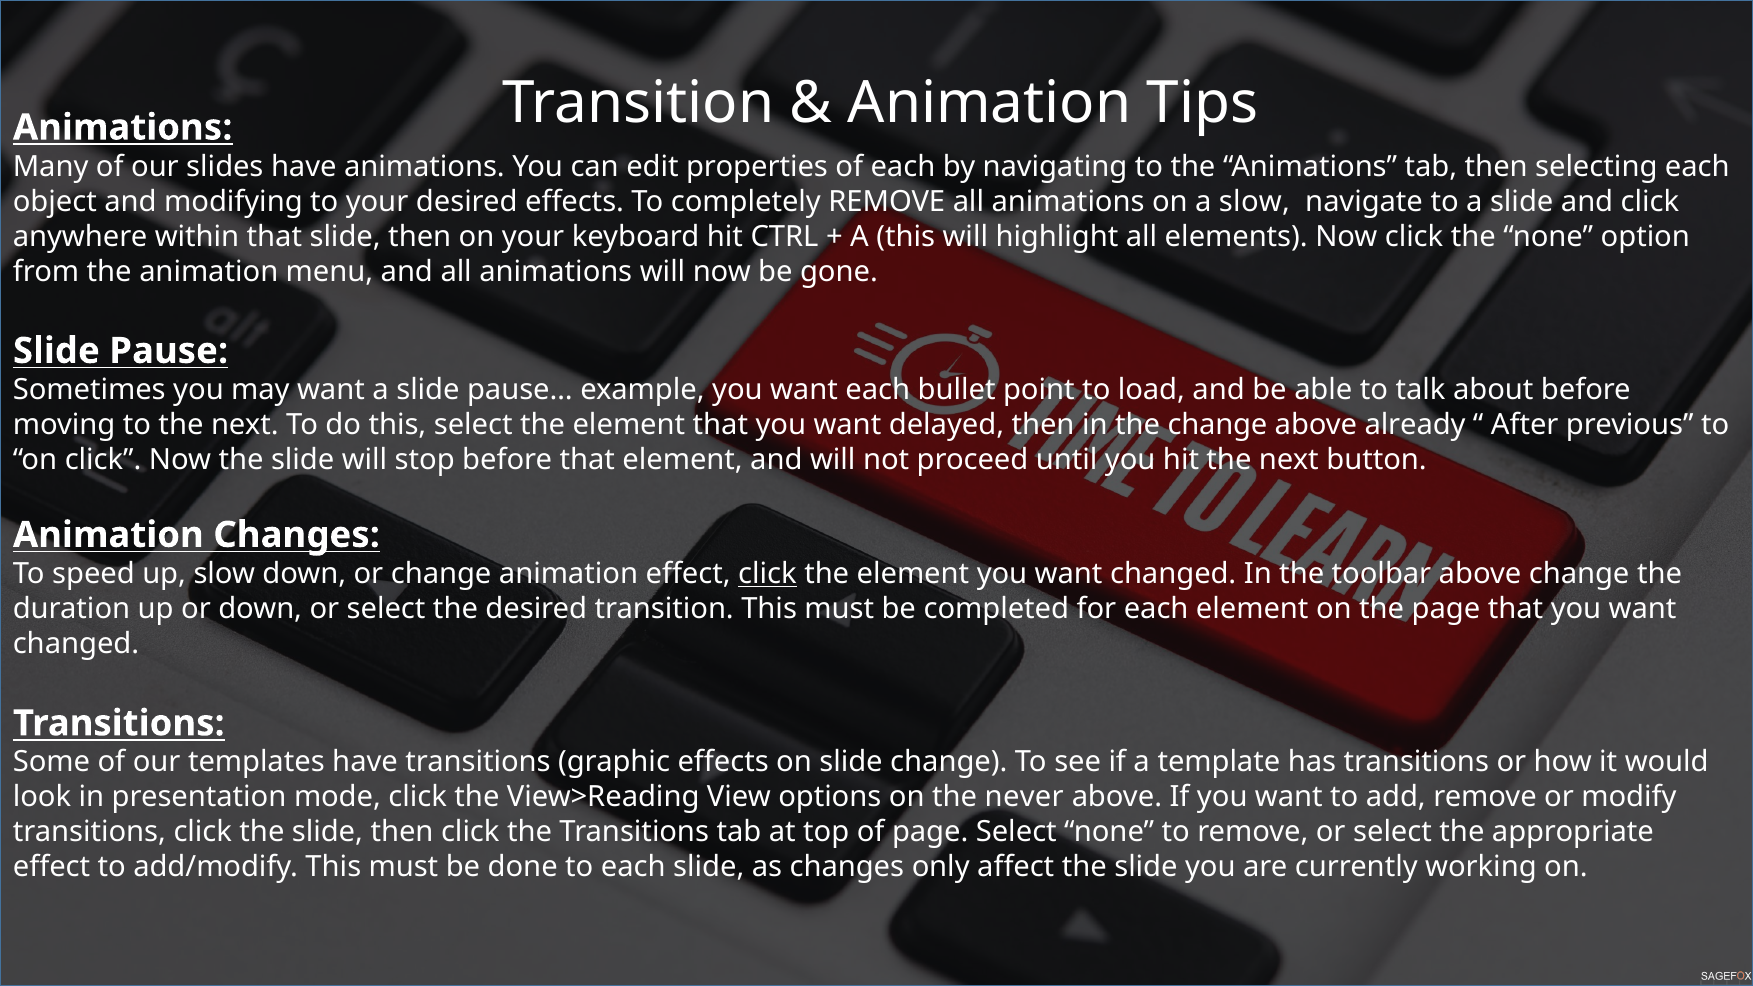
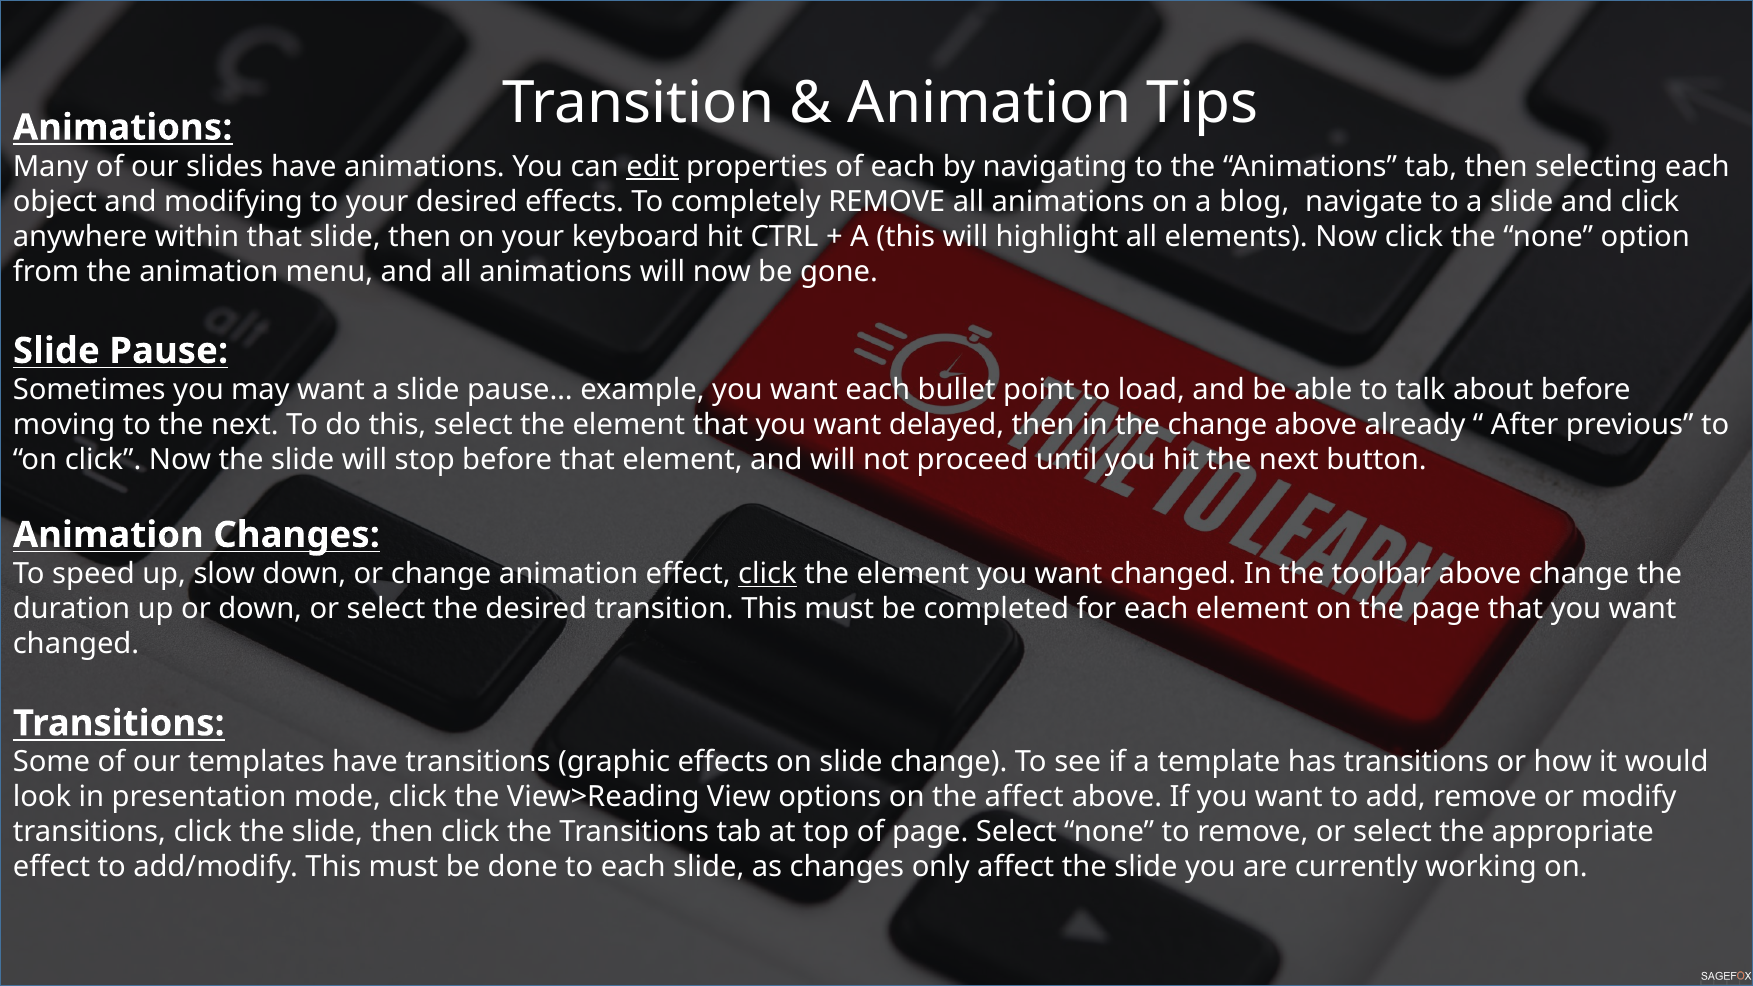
edit underline: none -> present
a slow: slow -> blog
the never: never -> affect
